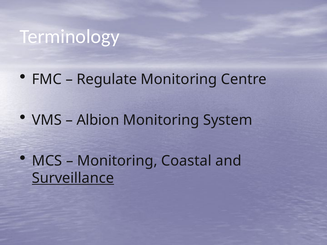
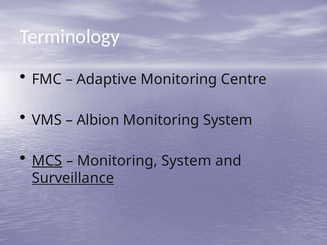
Regulate: Regulate -> Adaptive
MCS underline: none -> present
Coastal at (186, 161): Coastal -> System
